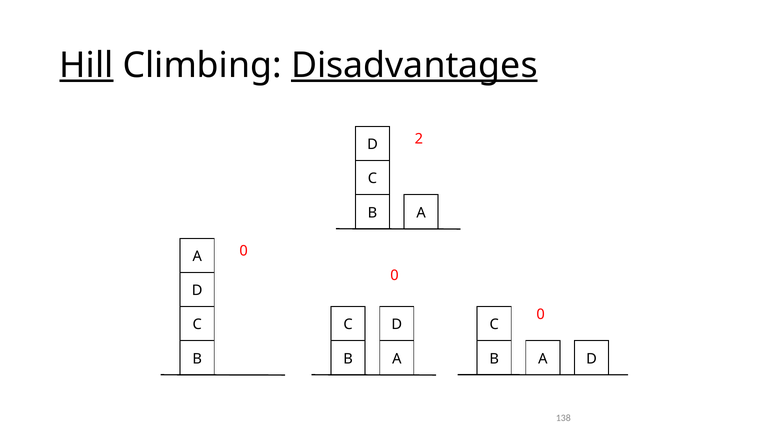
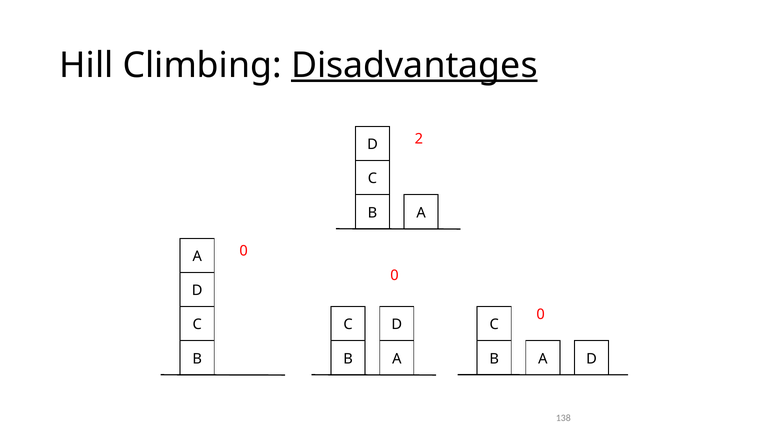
Hill underline: present -> none
